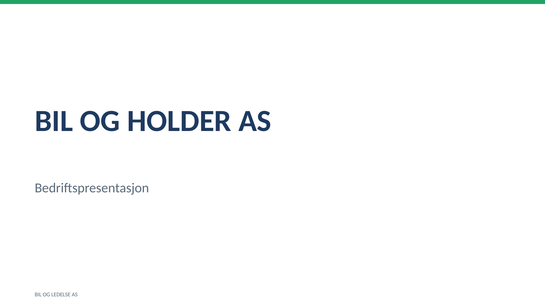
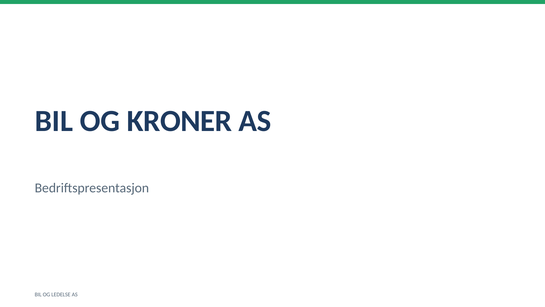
HOLDER: HOLDER -> KRONER
